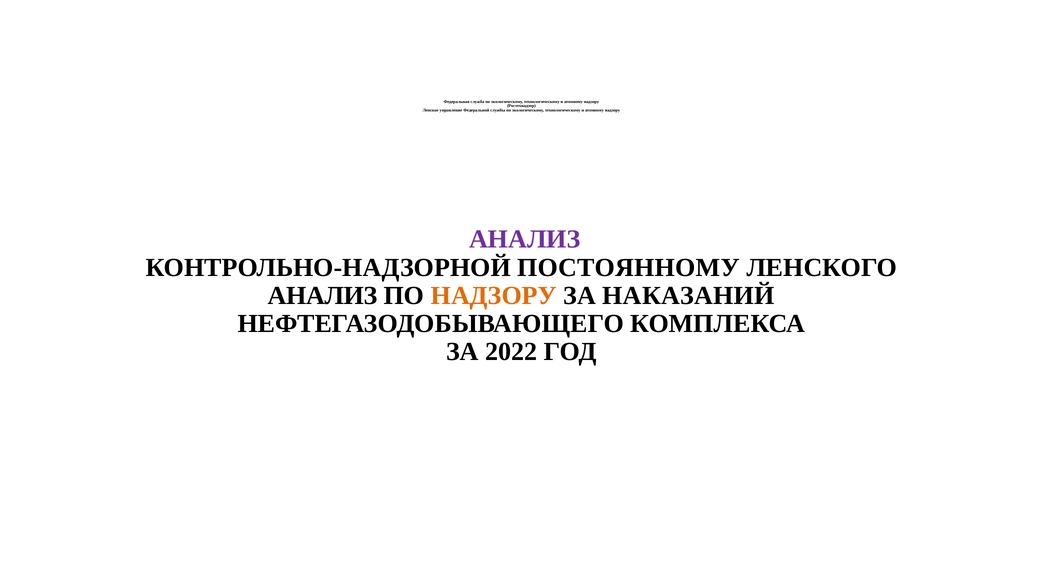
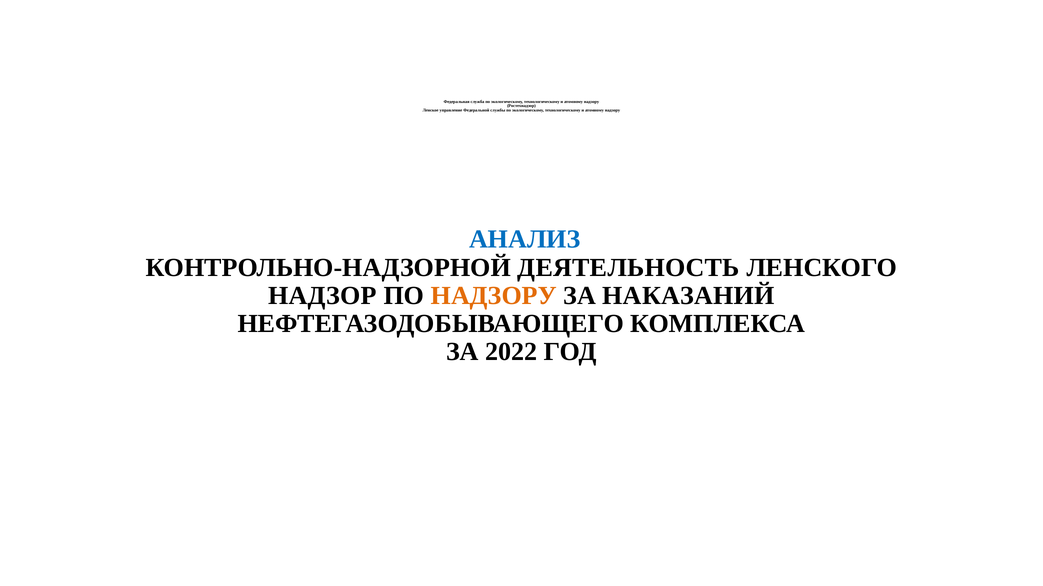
АНАЛИЗ at (525, 240) colour: purple -> blue
ПОСТОЯННОМУ: ПОСТОЯННОМУ -> ДЕЯТЕЛЬНОСТЬ
АНАЛИЗ at (323, 296): АНАЛИЗ -> НАДЗОР
